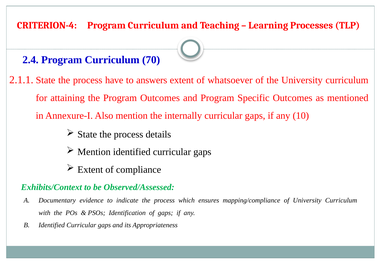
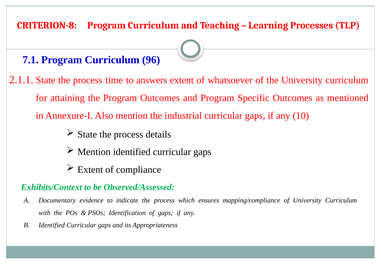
CRITERION-4: CRITERION-4 -> CRITERION-8
2.4: 2.4 -> 7.1
70: 70 -> 96
have: have -> time
internally: internally -> industrial
